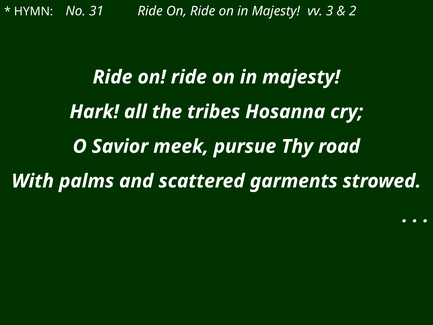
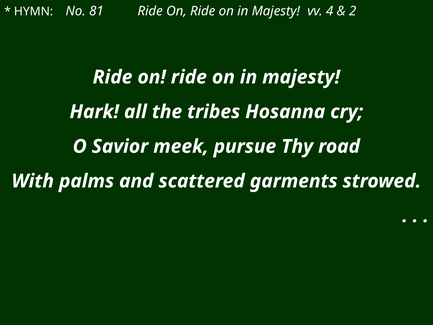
31: 31 -> 81
3: 3 -> 4
